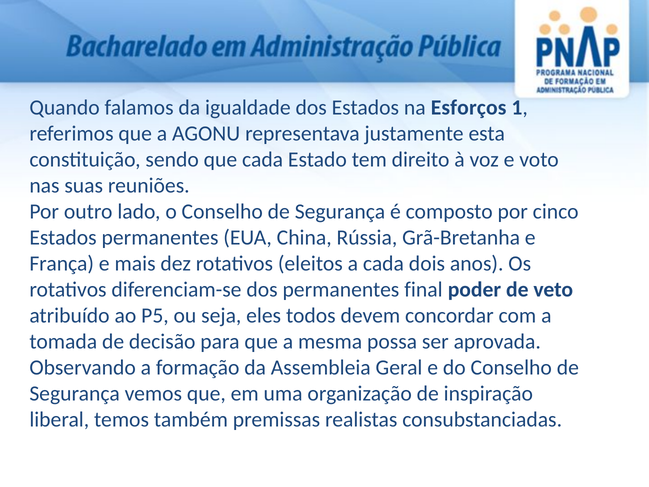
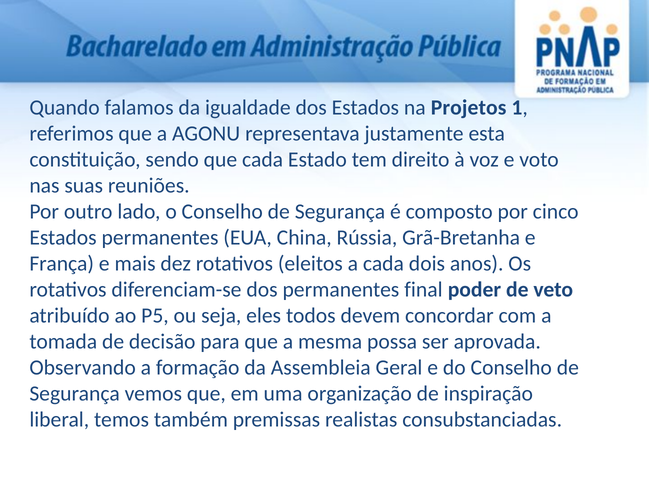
Esforços: Esforços -> Projetos
